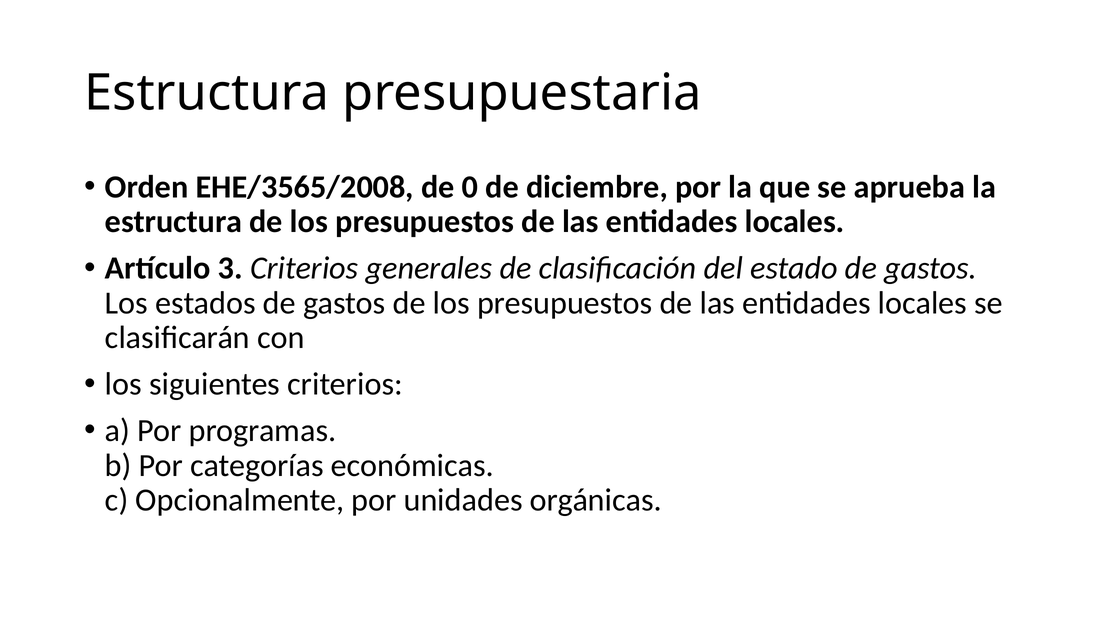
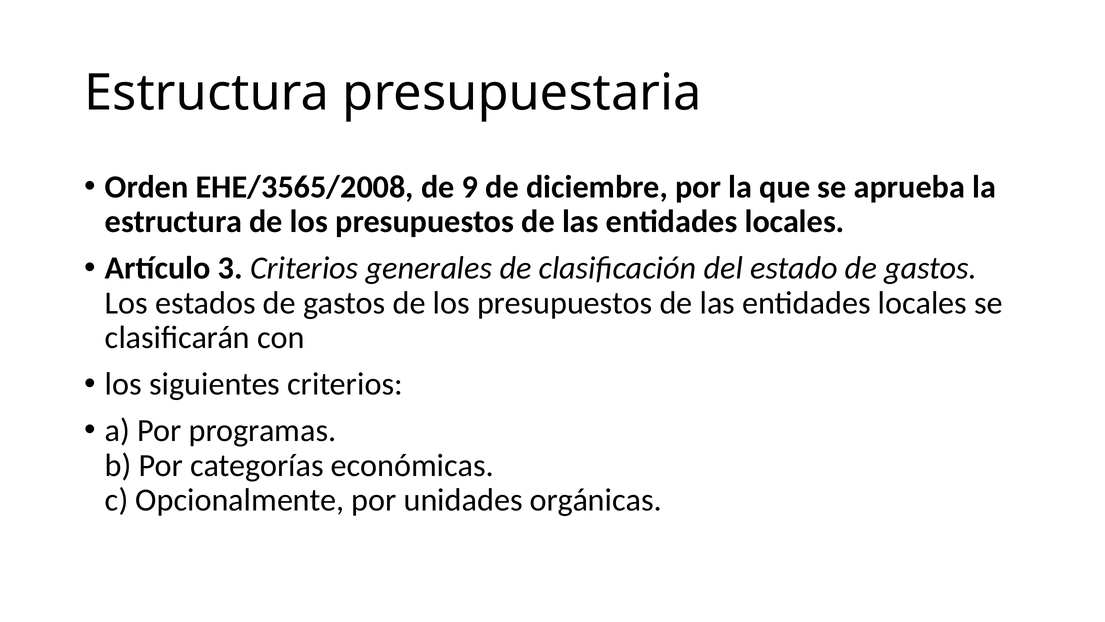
0: 0 -> 9
